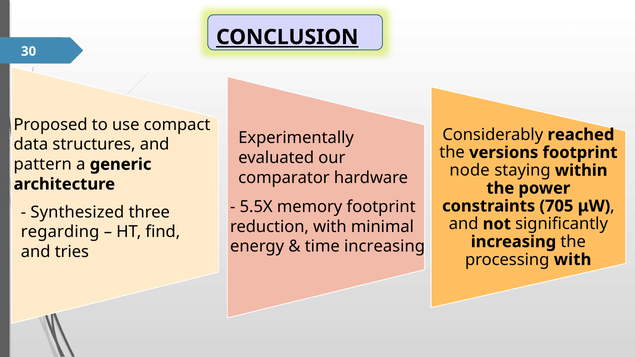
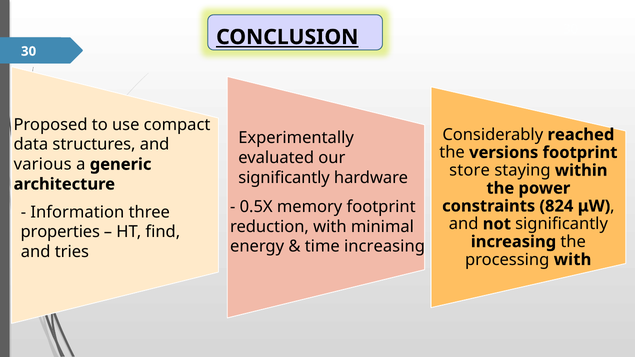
pattern: pattern -> various
node: node -> store
comparator at (284, 178): comparator -> significantly
5.5X: 5.5X -> 0.5X
705: 705 -> 824
Synthesized: Synthesized -> Information
regarding: regarding -> properties
